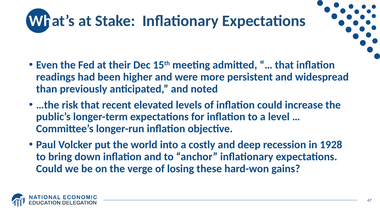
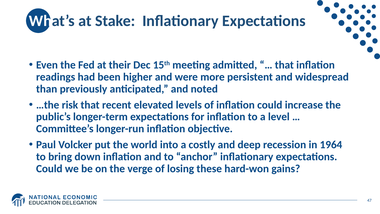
1928: 1928 -> 1964
